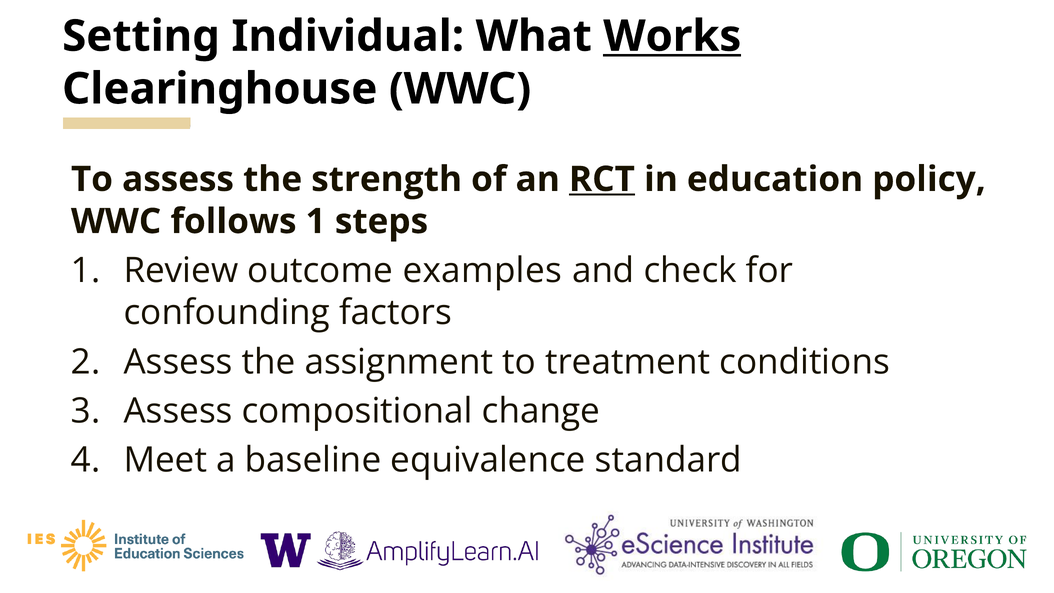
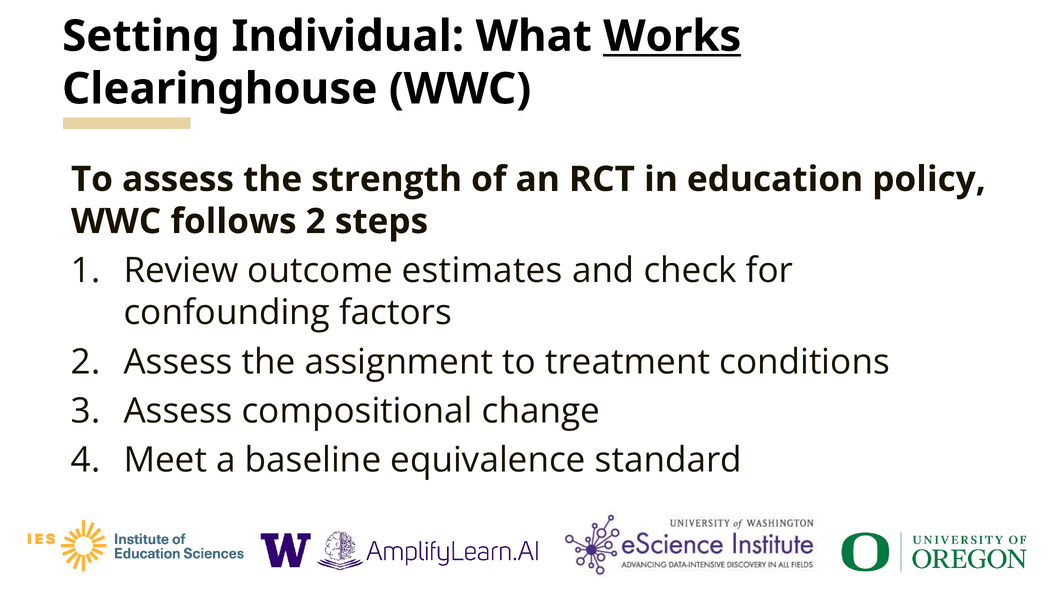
RCT underline: present -> none
follows 1: 1 -> 2
examples: examples -> estimates
